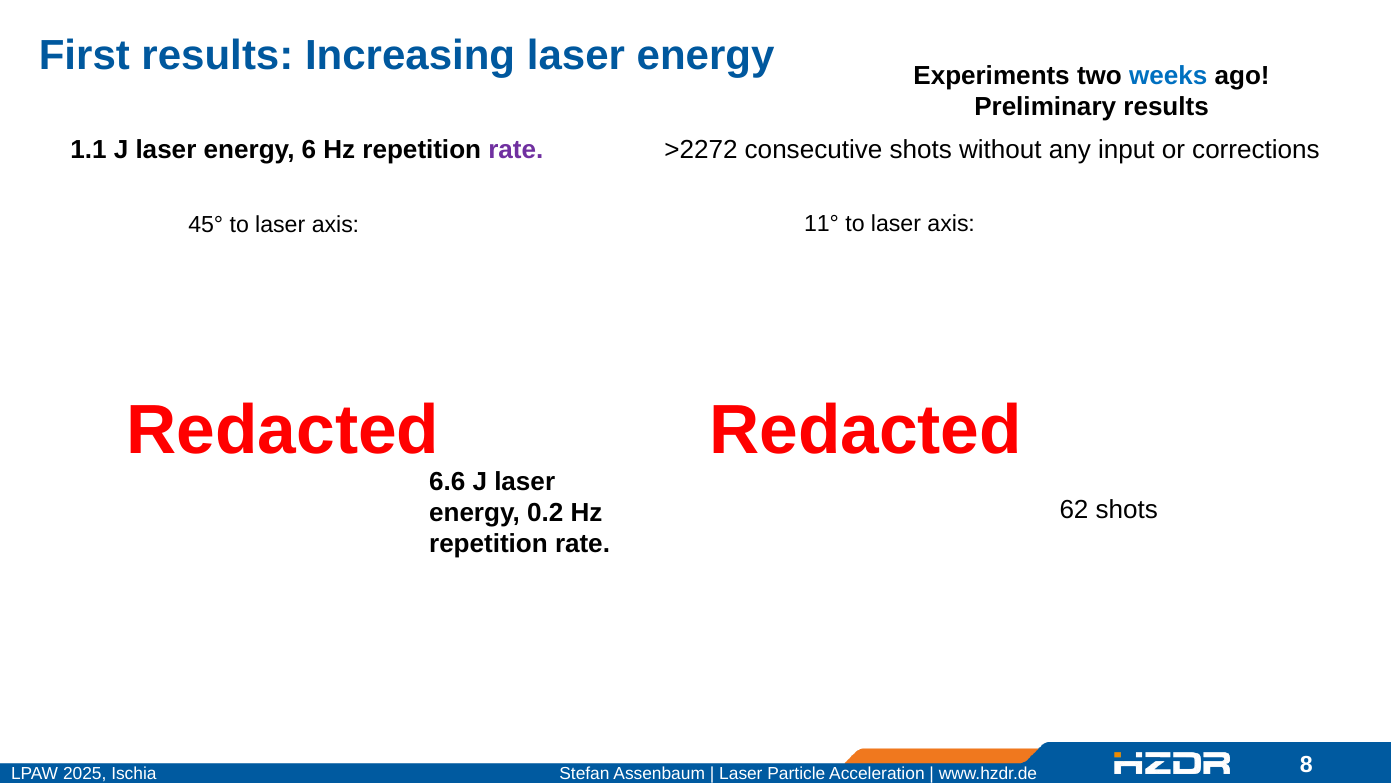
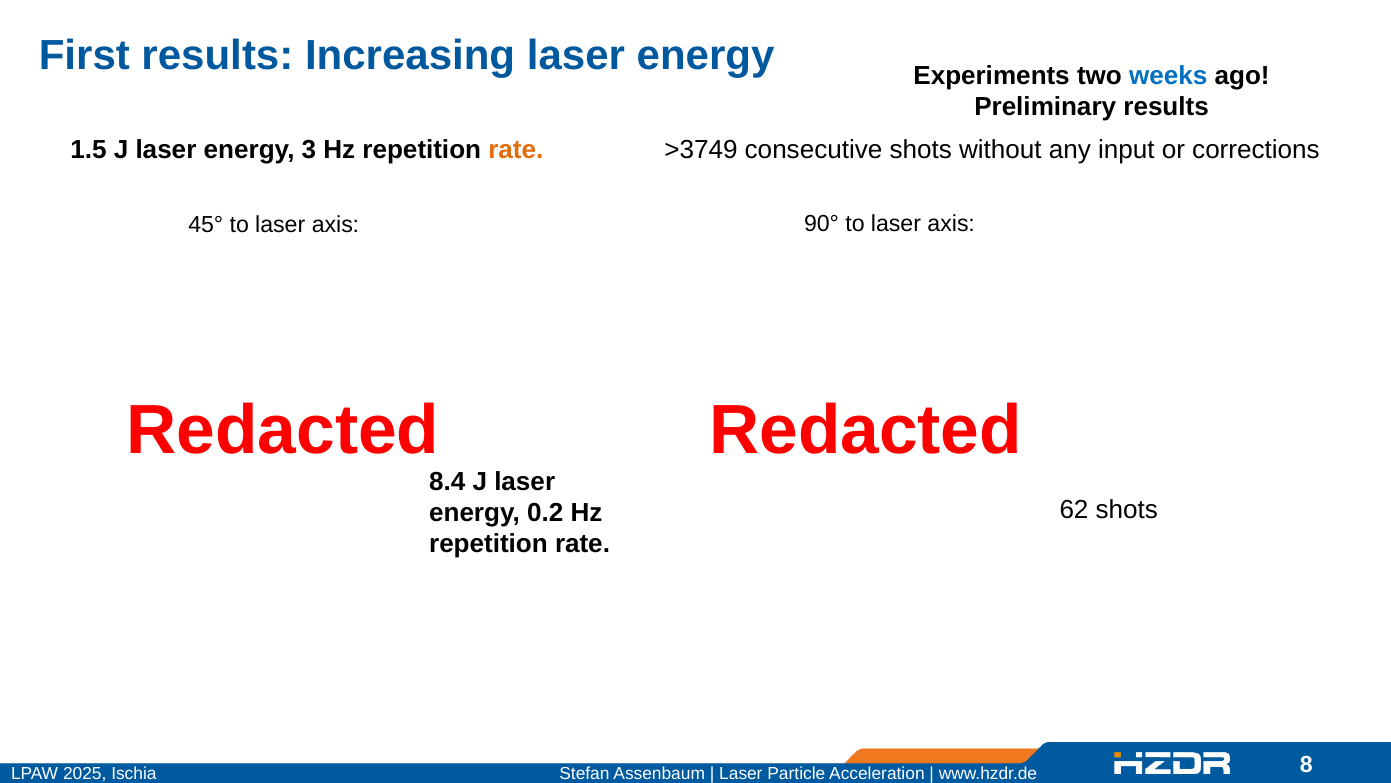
1.1: 1.1 -> 1.5
6: 6 -> 3
rate at (516, 149) colour: purple -> orange
>2272: >2272 -> >3749
11°: 11° -> 90°
6.6: 6.6 -> 8.4
